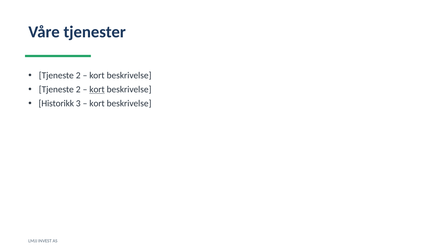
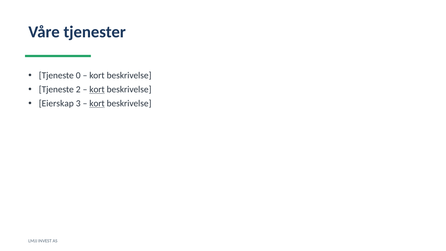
2 at (78, 76): 2 -> 0
Historikk: Historikk -> Eierskap
kort at (97, 103) underline: none -> present
